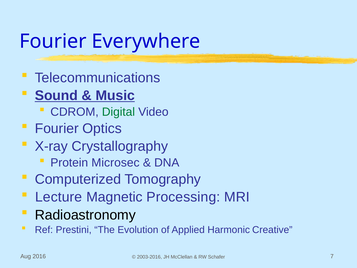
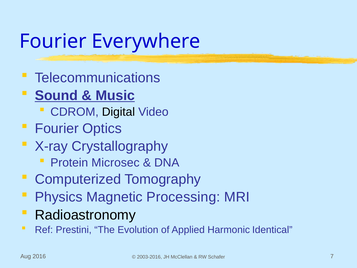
Digital colour: green -> black
Lecture: Lecture -> Physics
Creative: Creative -> Identical
